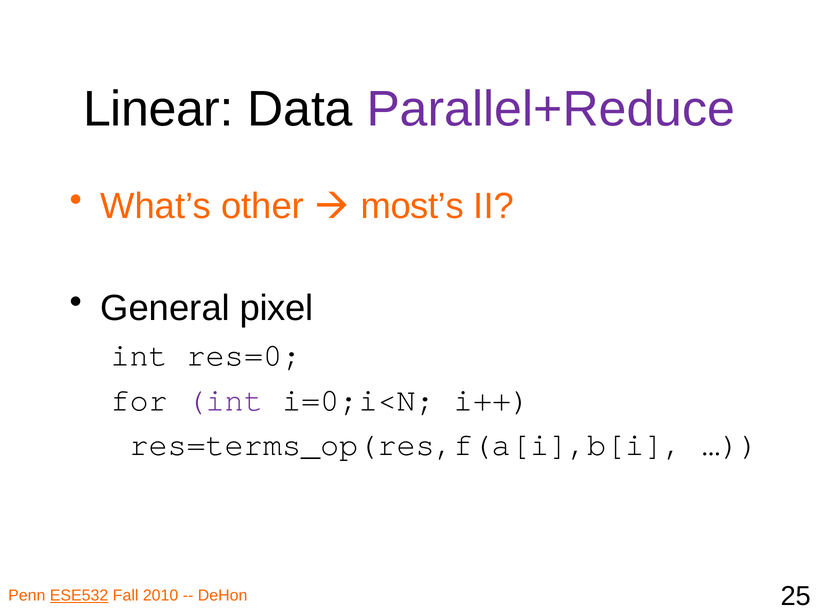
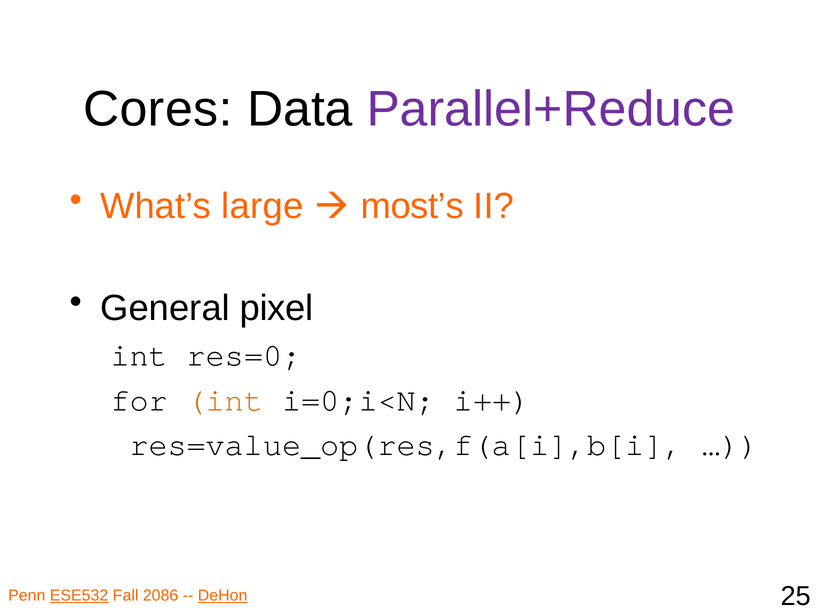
Linear: Linear -> Cores
other: other -> large
int at (225, 400) colour: purple -> orange
res=terms_op(res,f(a[i],b[i: res=terms_op(res,f(a[i],b[i -> res=value_op(res,f(a[i],b[i
2010: 2010 -> 2086
DeHon underline: none -> present
